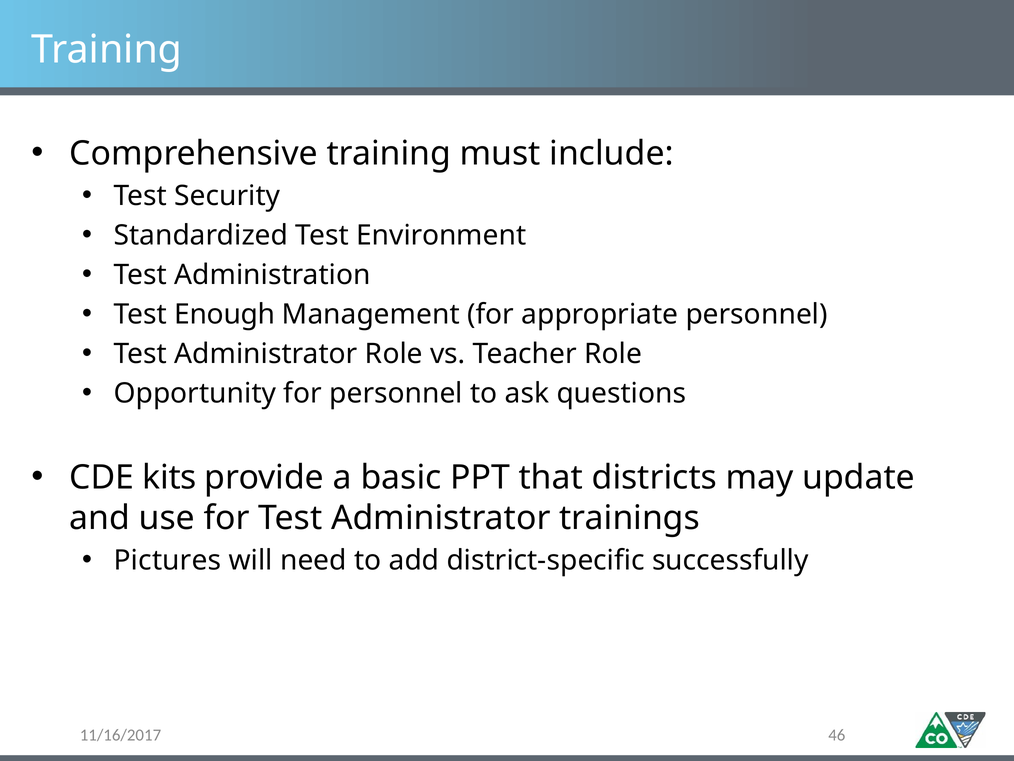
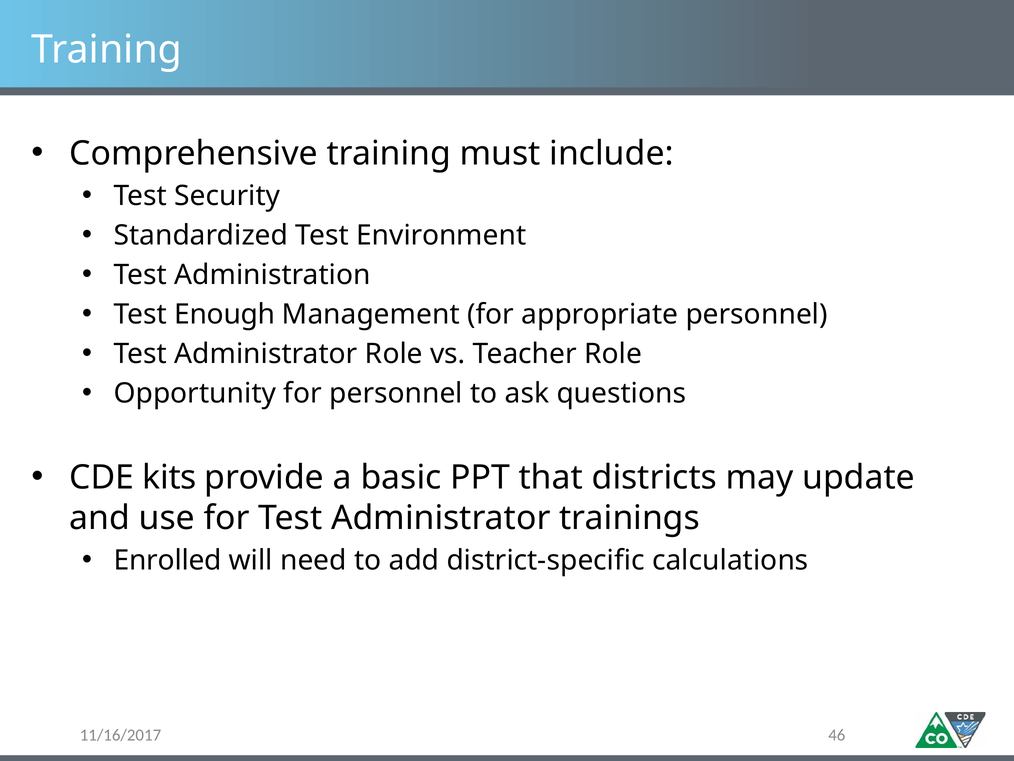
Pictures: Pictures -> Enrolled
successfully: successfully -> calculations
